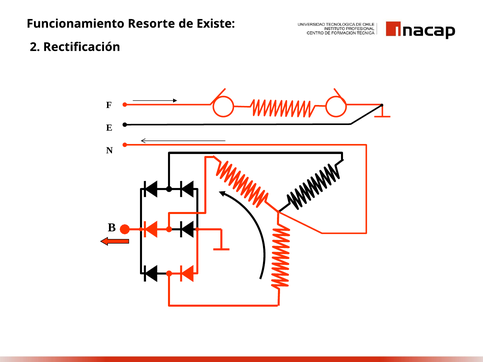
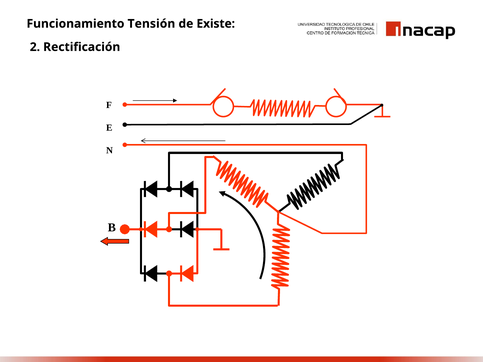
Resorte: Resorte -> Tensión
